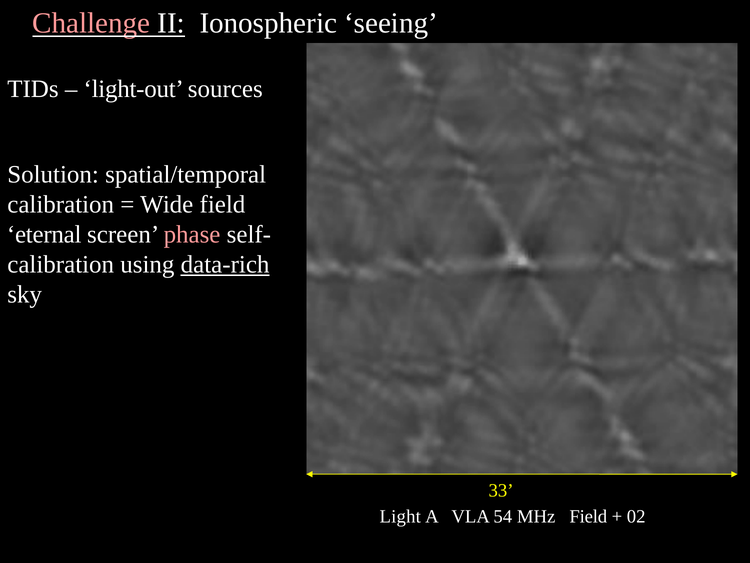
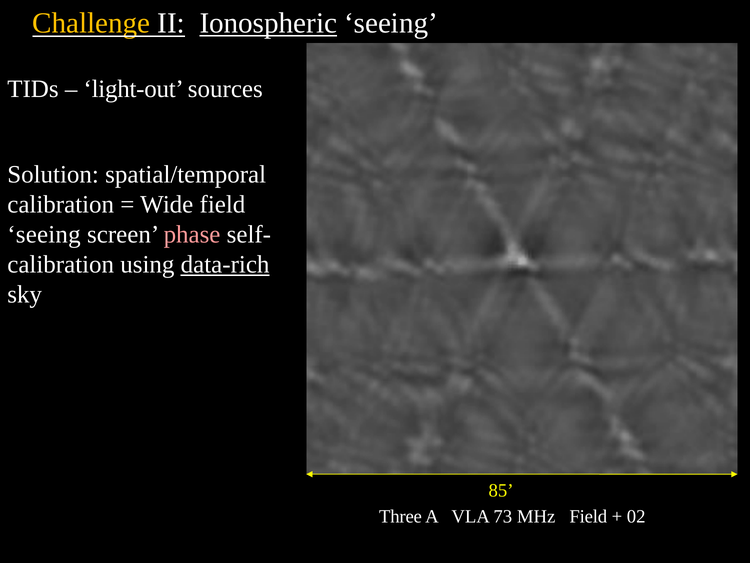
Challenge colour: pink -> yellow
Ionospheric underline: none -> present
eternal at (44, 234): eternal -> seeing
33: 33 -> 85
Light: Light -> Three
54: 54 -> 73
